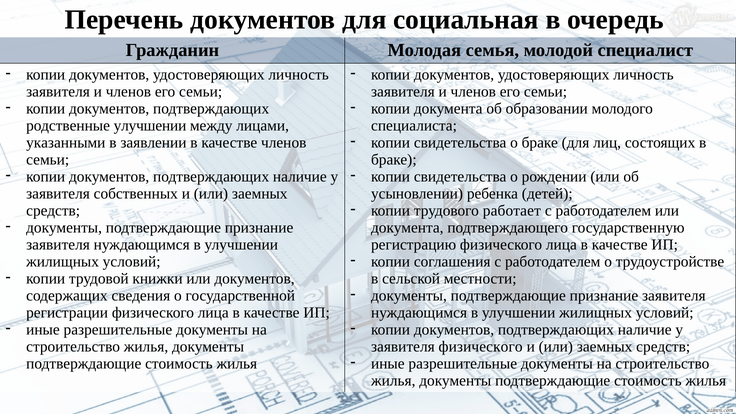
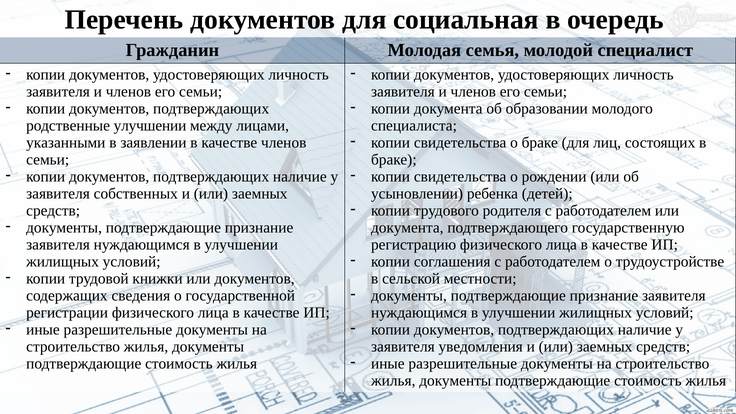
работает: работает -> родителя
заявителя физического: физического -> уведомления
